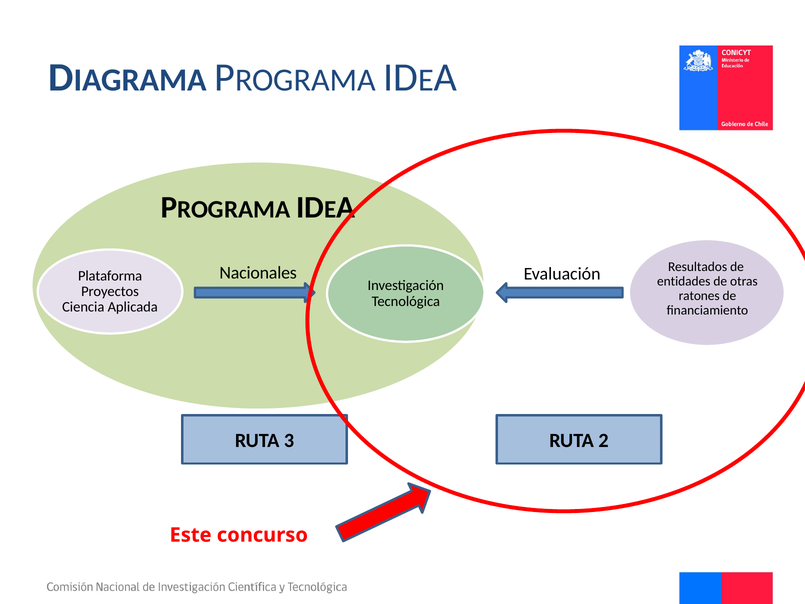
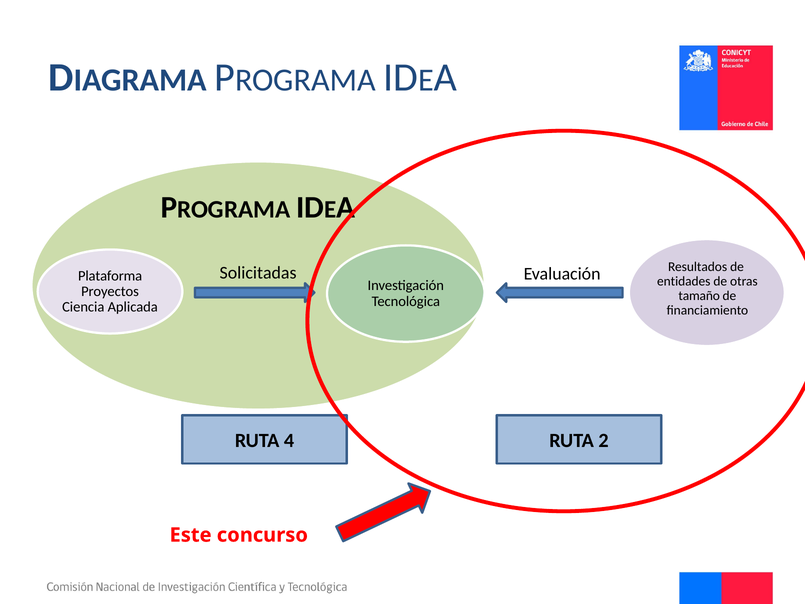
Nacionales: Nacionales -> Solicitadas
ratones: ratones -> tamaño
3: 3 -> 4
